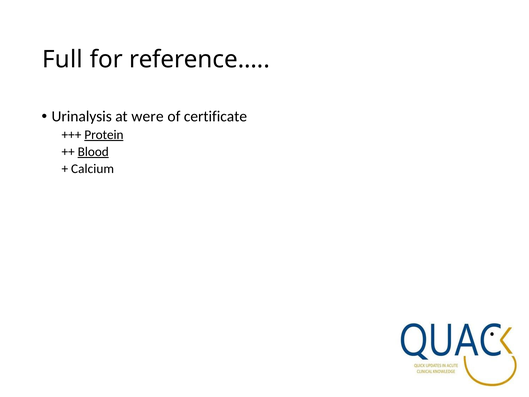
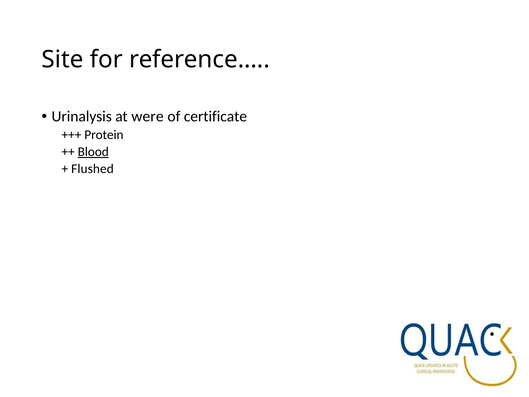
Full: Full -> Site
Protein underline: present -> none
Calcium: Calcium -> Flushed
